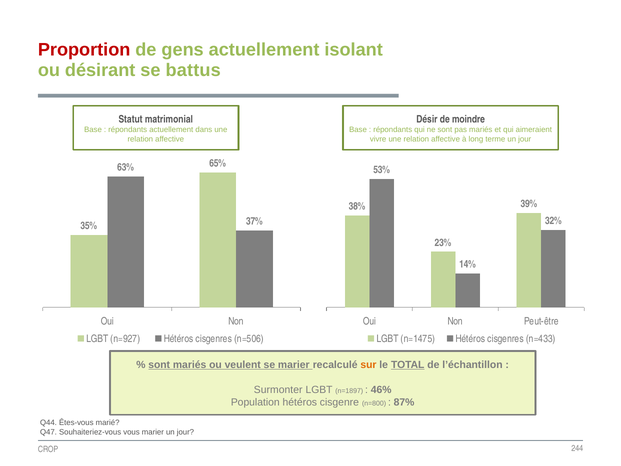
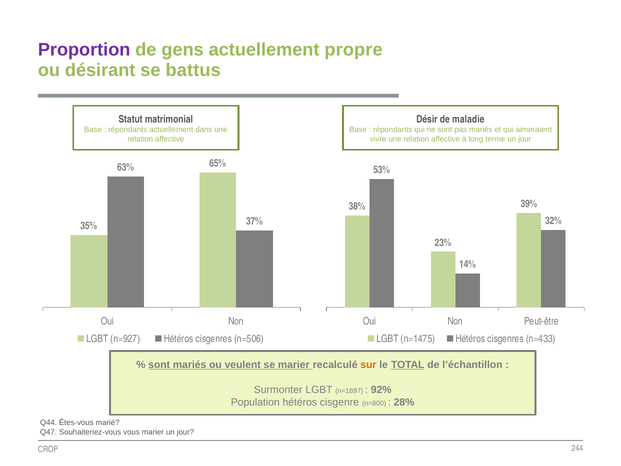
Proportion colour: red -> purple
isolant: isolant -> propre
moindre: moindre -> maladie
46%: 46% -> 92%
87%: 87% -> 28%
